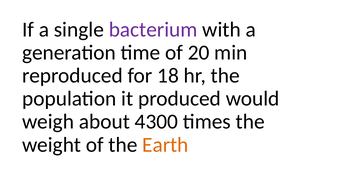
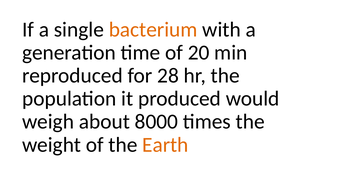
bacterium colour: purple -> orange
18: 18 -> 28
4300: 4300 -> 8000
